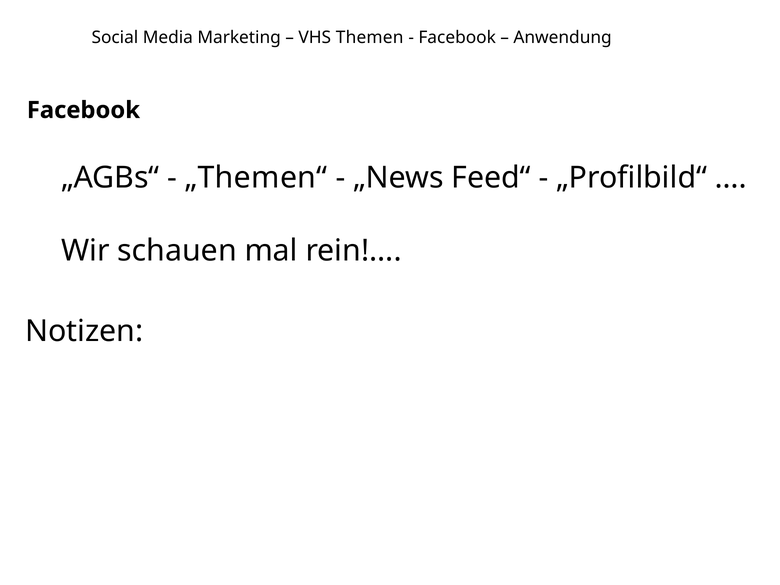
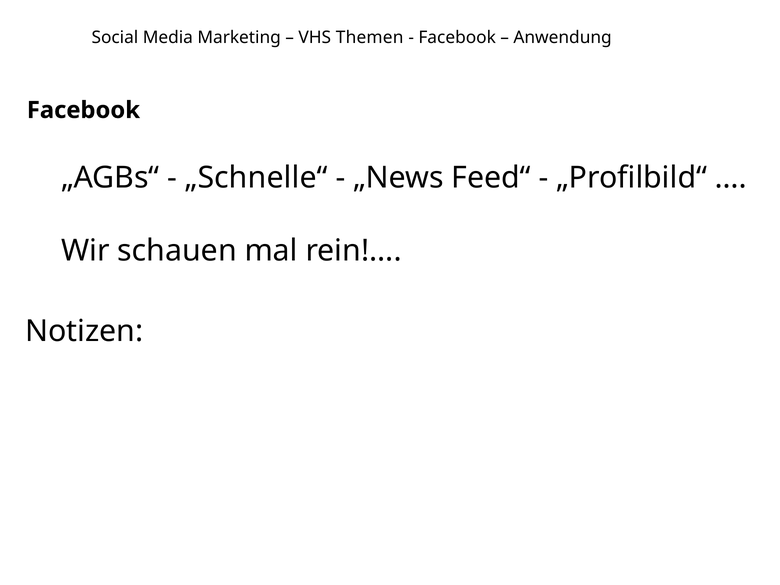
„Themen“: „Themen“ -> „Schnelle“
